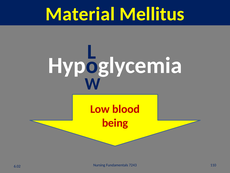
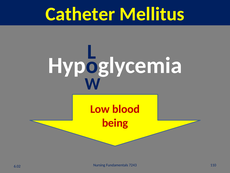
Material: Material -> Catheter
